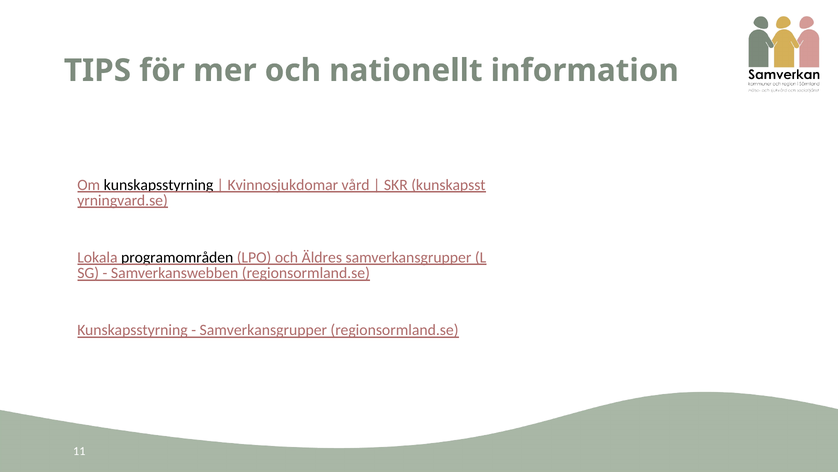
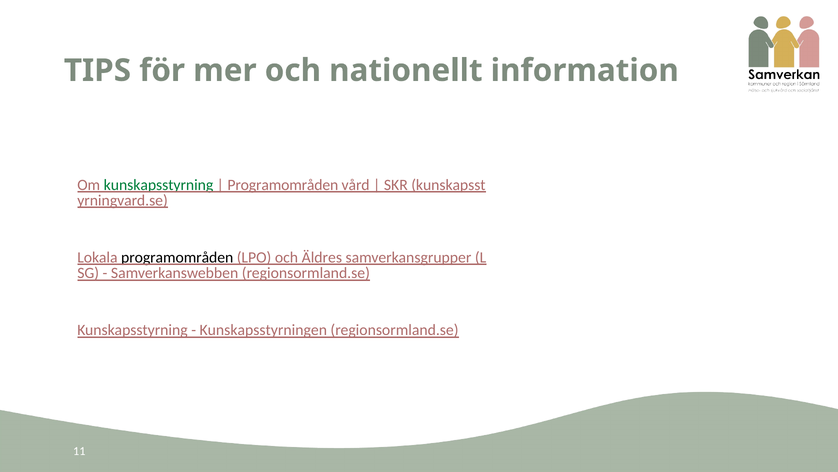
kunskapsstyrning at (159, 185) colour: black -> green
Kvinnosjukdomar at (283, 185): Kvinnosjukdomar -> Programområden
Samverkansgrupper at (263, 330): Samverkansgrupper -> Kunskapsstyrningen
